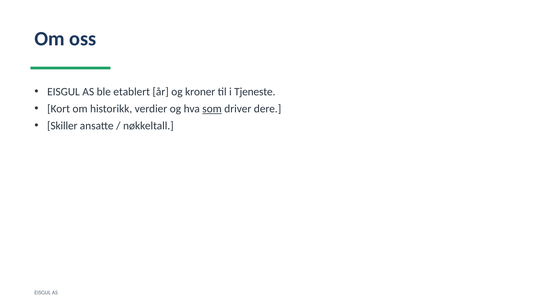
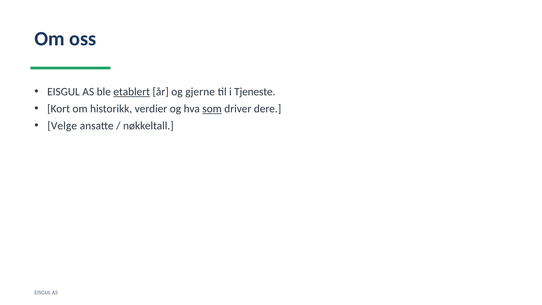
etablert underline: none -> present
kroner: kroner -> gjerne
Skiller: Skiller -> Velge
